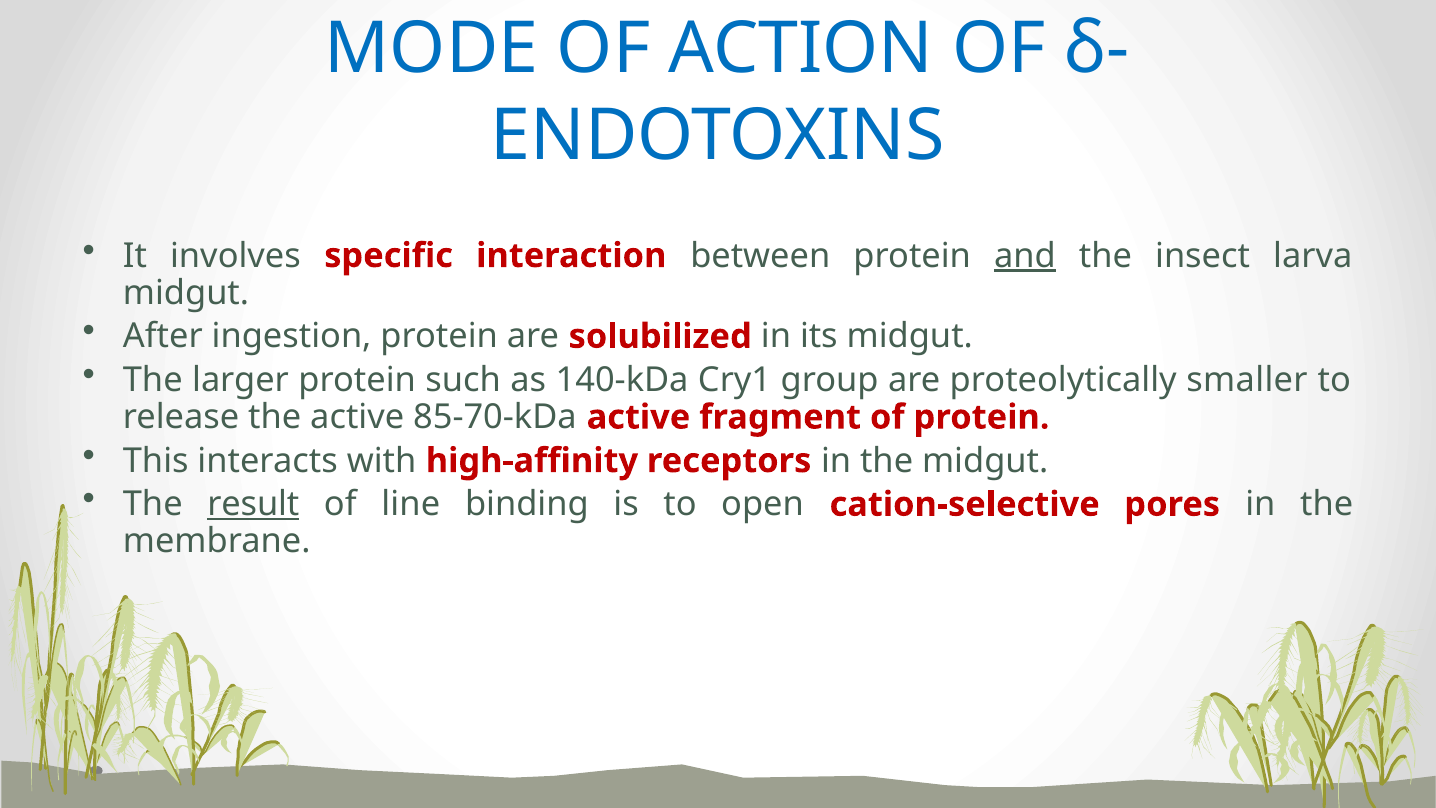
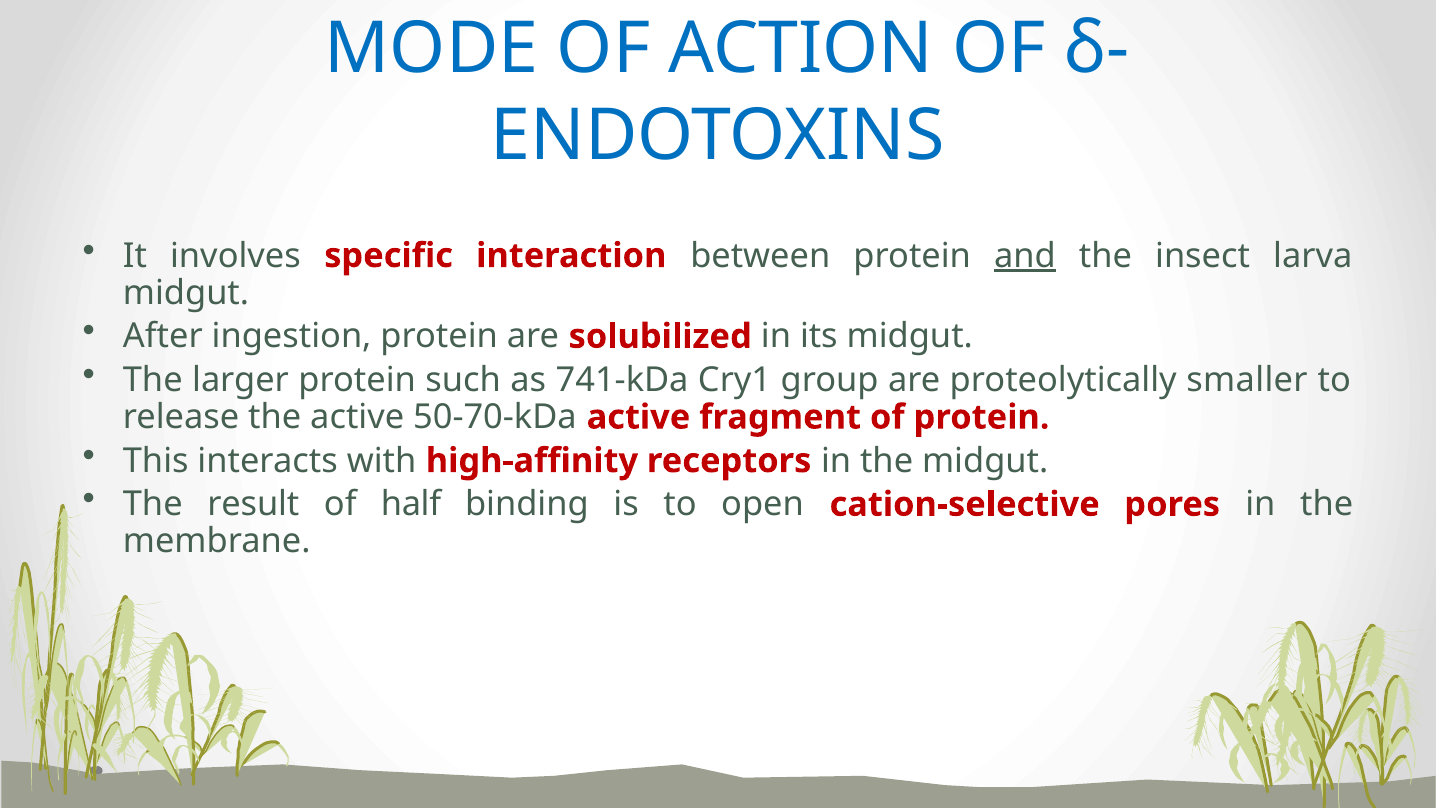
140-kDa: 140-kDa -> 741-kDa
85-70-kDa: 85-70-kDa -> 50-70-kDa
result underline: present -> none
line: line -> half
